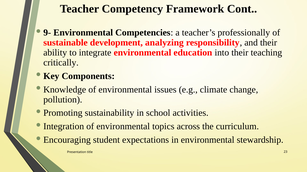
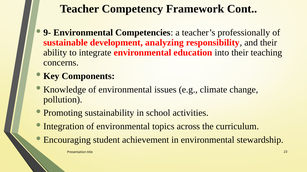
critically: critically -> concerns
expectations: expectations -> achievement
